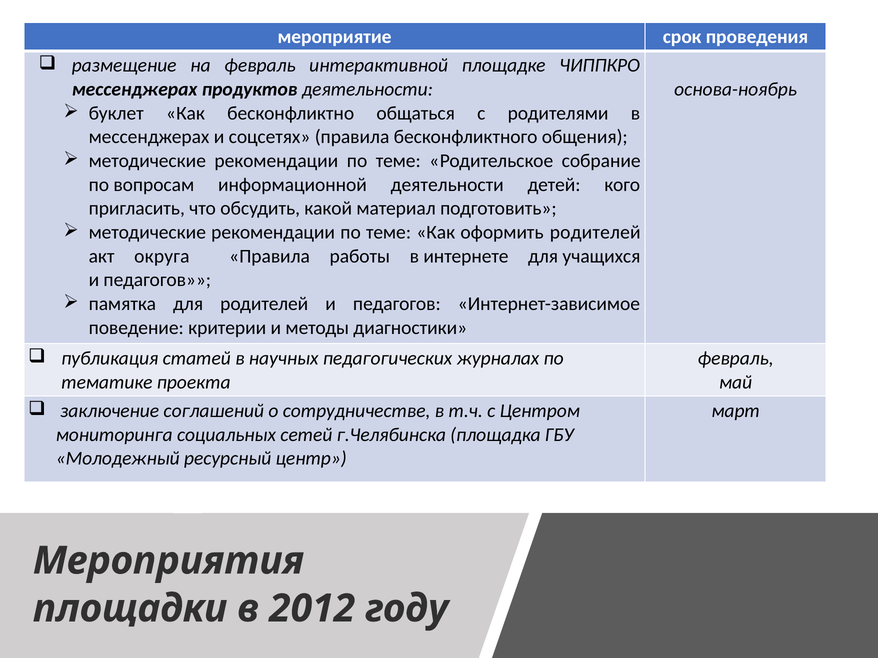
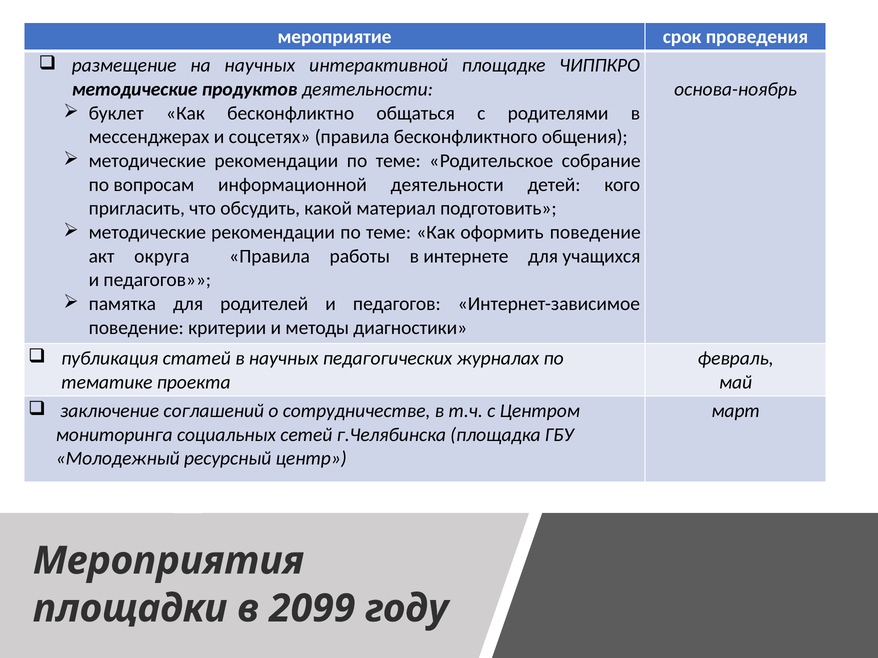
на февраль: февраль -> научных
мессенджерах at (135, 89): мессенджерах -> методические
оформить родителей: родителей -> поведение
2012: 2012 -> 2099
